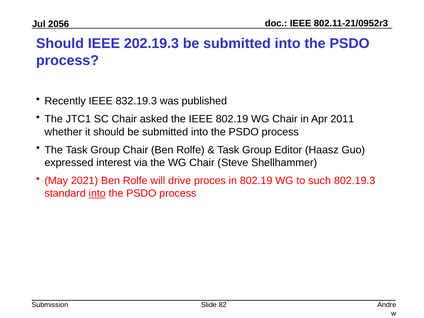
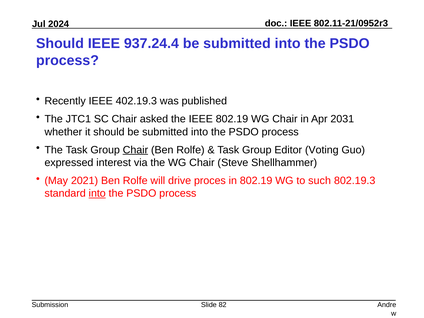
2056: 2056 -> 2024
202.19.3: 202.19.3 -> 937.24.4
832.19.3: 832.19.3 -> 402.19.3
2011: 2011 -> 2031
Chair at (135, 150) underline: none -> present
Haasz: Haasz -> Voting
